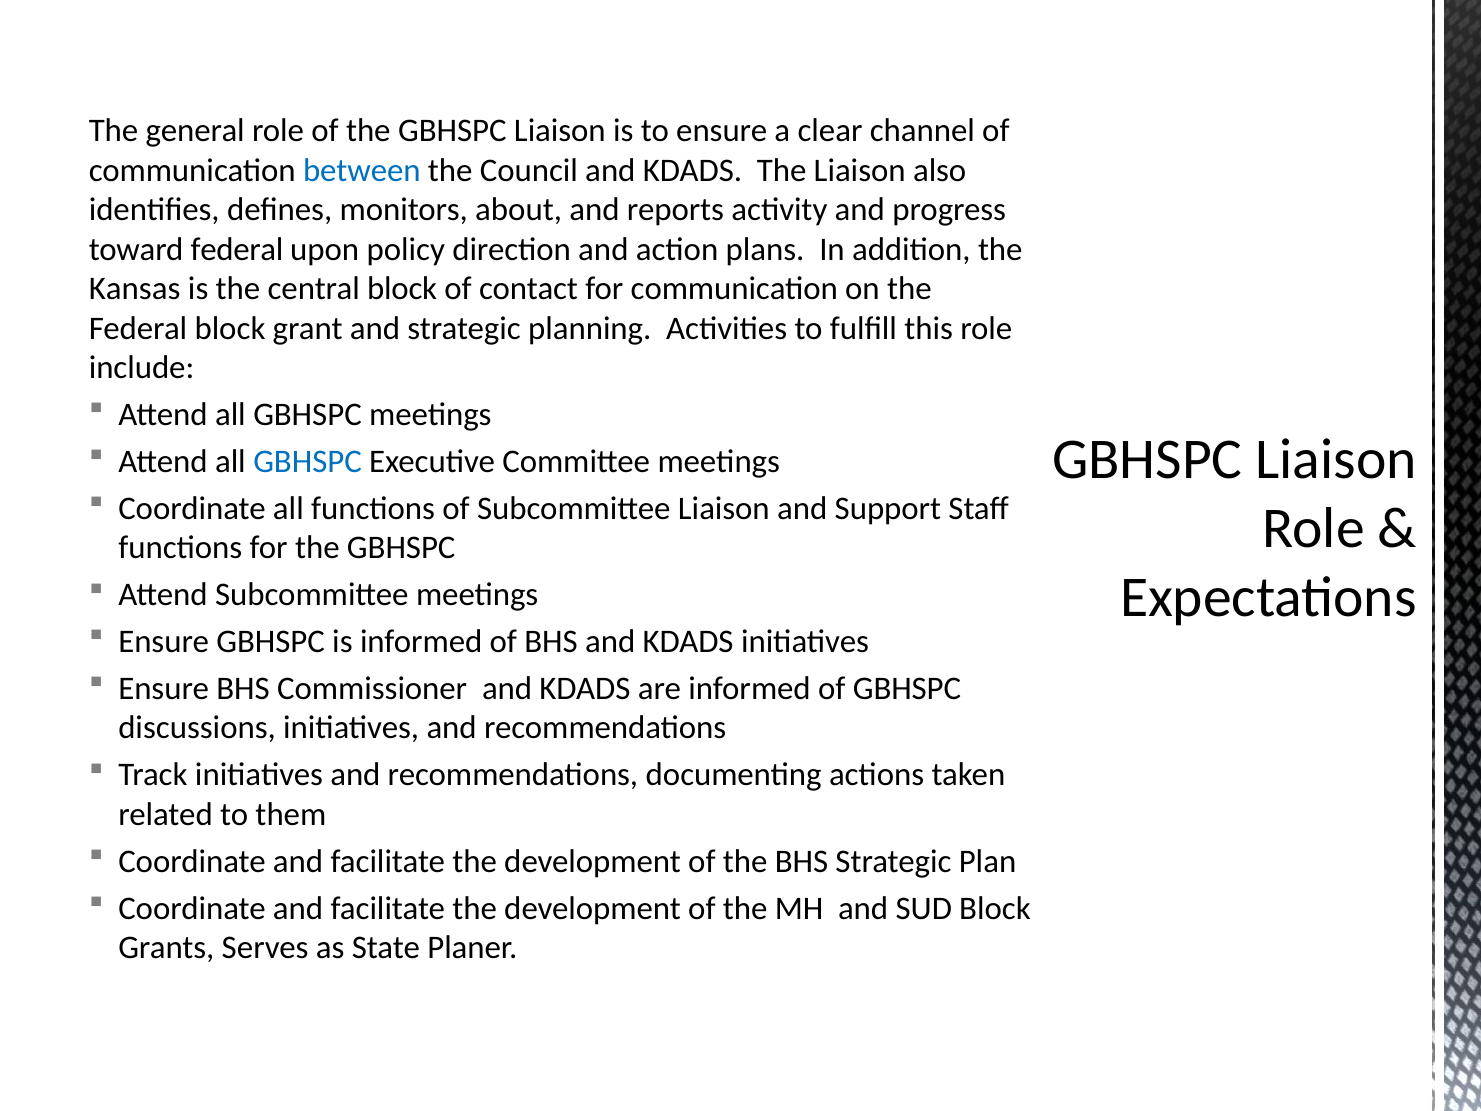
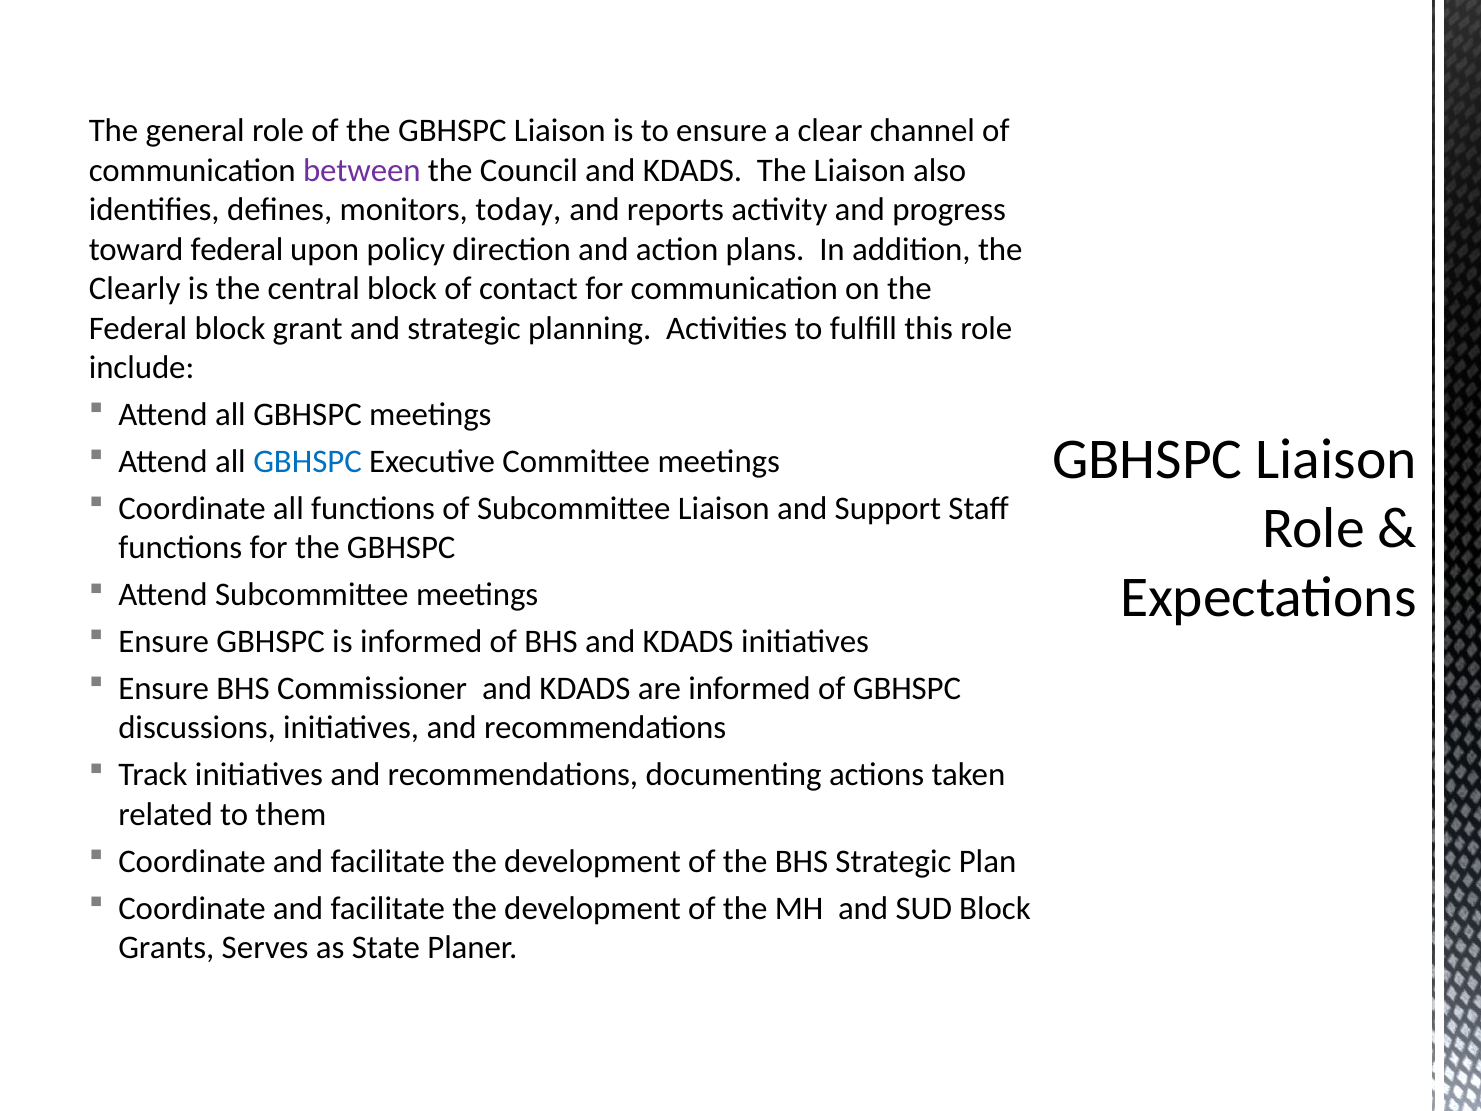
between colour: blue -> purple
about: about -> today
Kansas: Kansas -> Clearly
